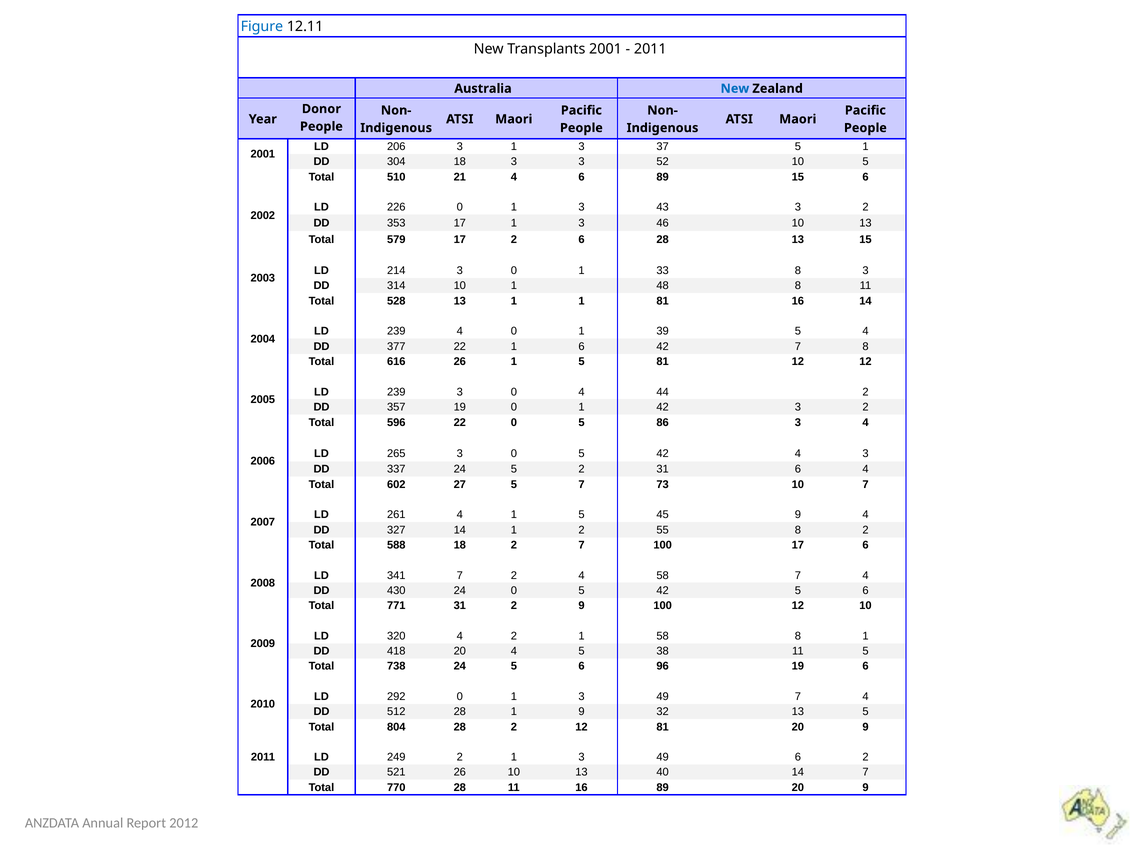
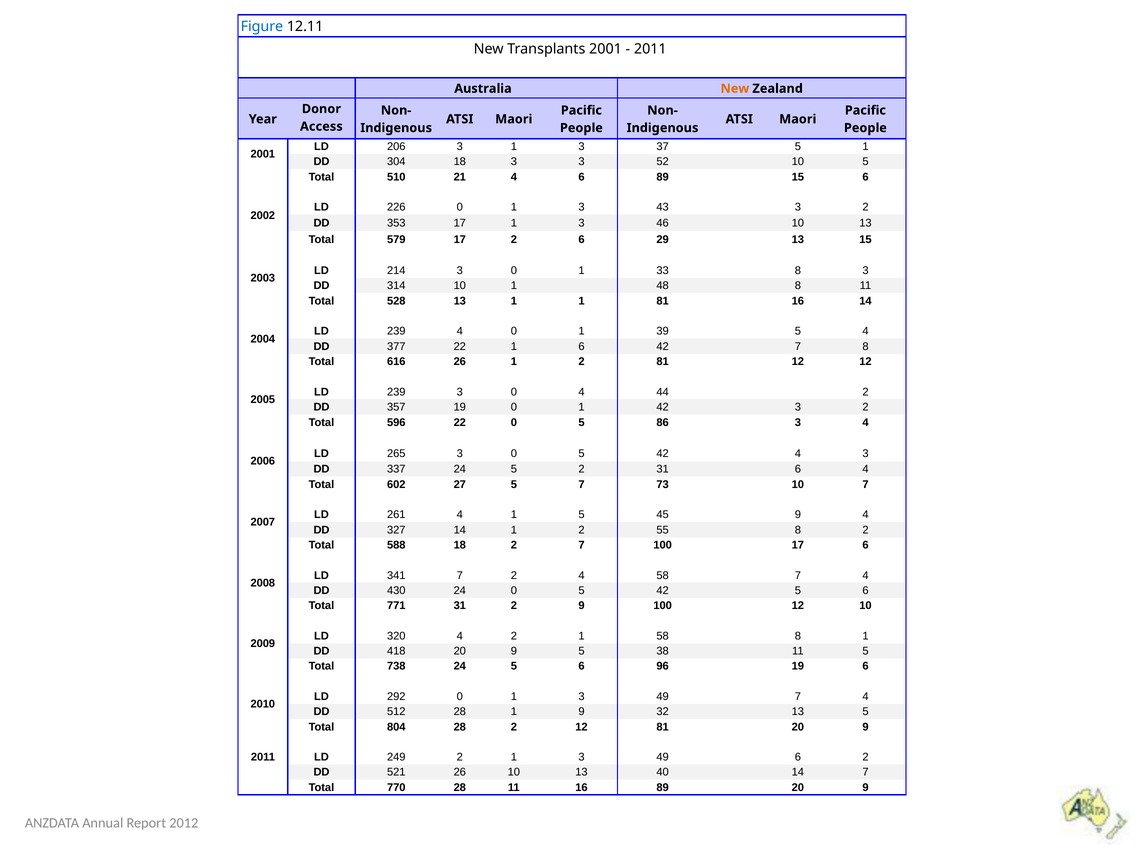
New at (735, 89) colour: blue -> orange
People at (321, 126): People -> Access
6 28: 28 -> 29
26 1 5: 5 -> 2
418 20 4: 4 -> 9
